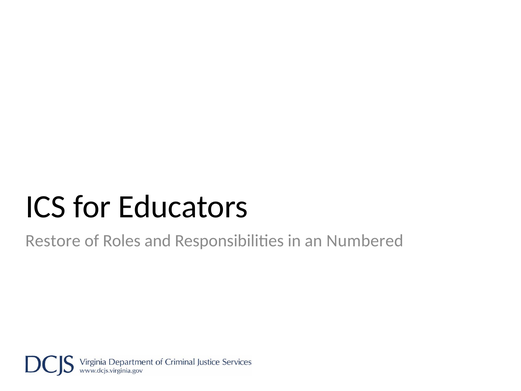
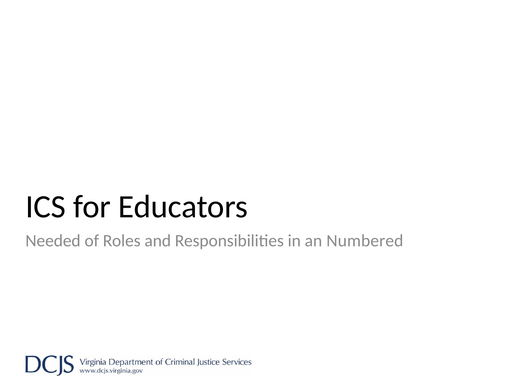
Restore: Restore -> Needed
